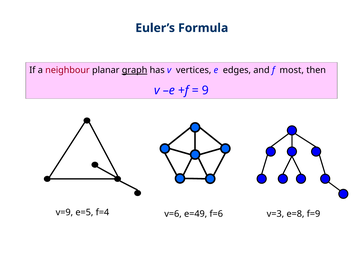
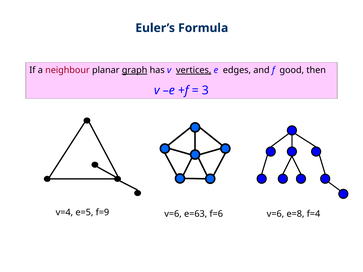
vertices underline: none -> present
most: most -> good
9: 9 -> 3
v=9: v=9 -> v=4
f=4: f=4 -> f=9
e=49: e=49 -> e=63
f=6 v=3: v=3 -> v=6
f=9: f=9 -> f=4
